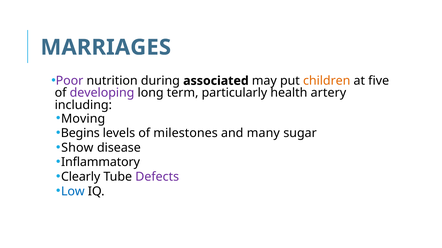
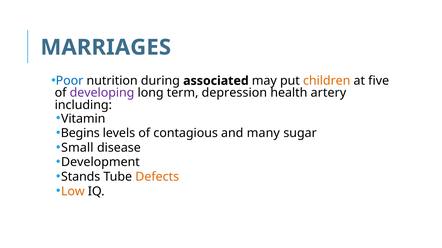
Poor colour: purple -> blue
particularly: particularly -> depression
Moving: Moving -> Vitamin
milestones: milestones -> contagious
Show: Show -> Small
Inflammatory: Inflammatory -> Development
Clearly: Clearly -> Stands
Defects colour: purple -> orange
Low colour: blue -> orange
